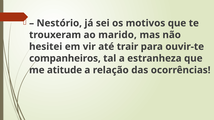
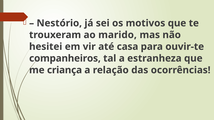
trair: trair -> casa
atitude: atitude -> criança
